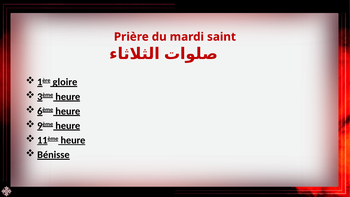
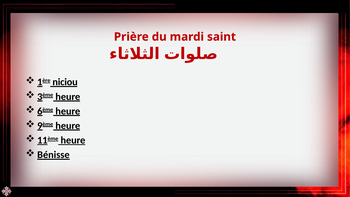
gloire: gloire -> niciou
